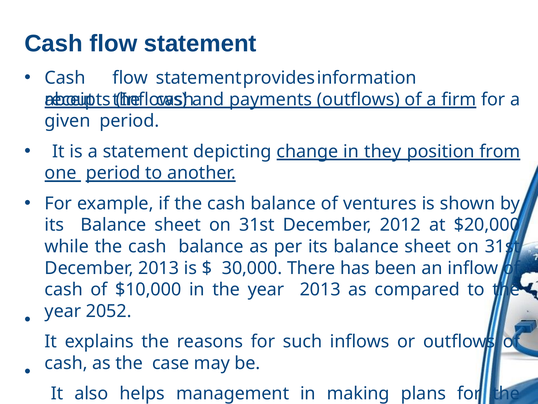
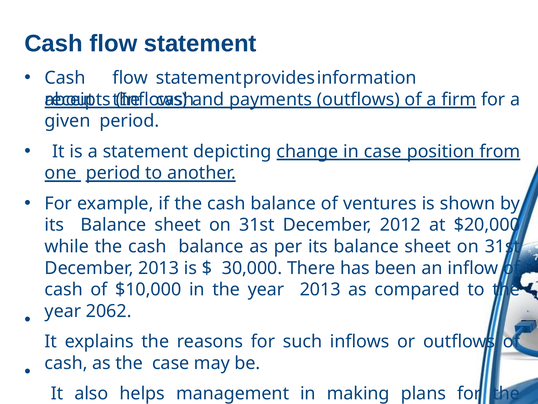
in they: they -> case
2052: 2052 -> 2062
